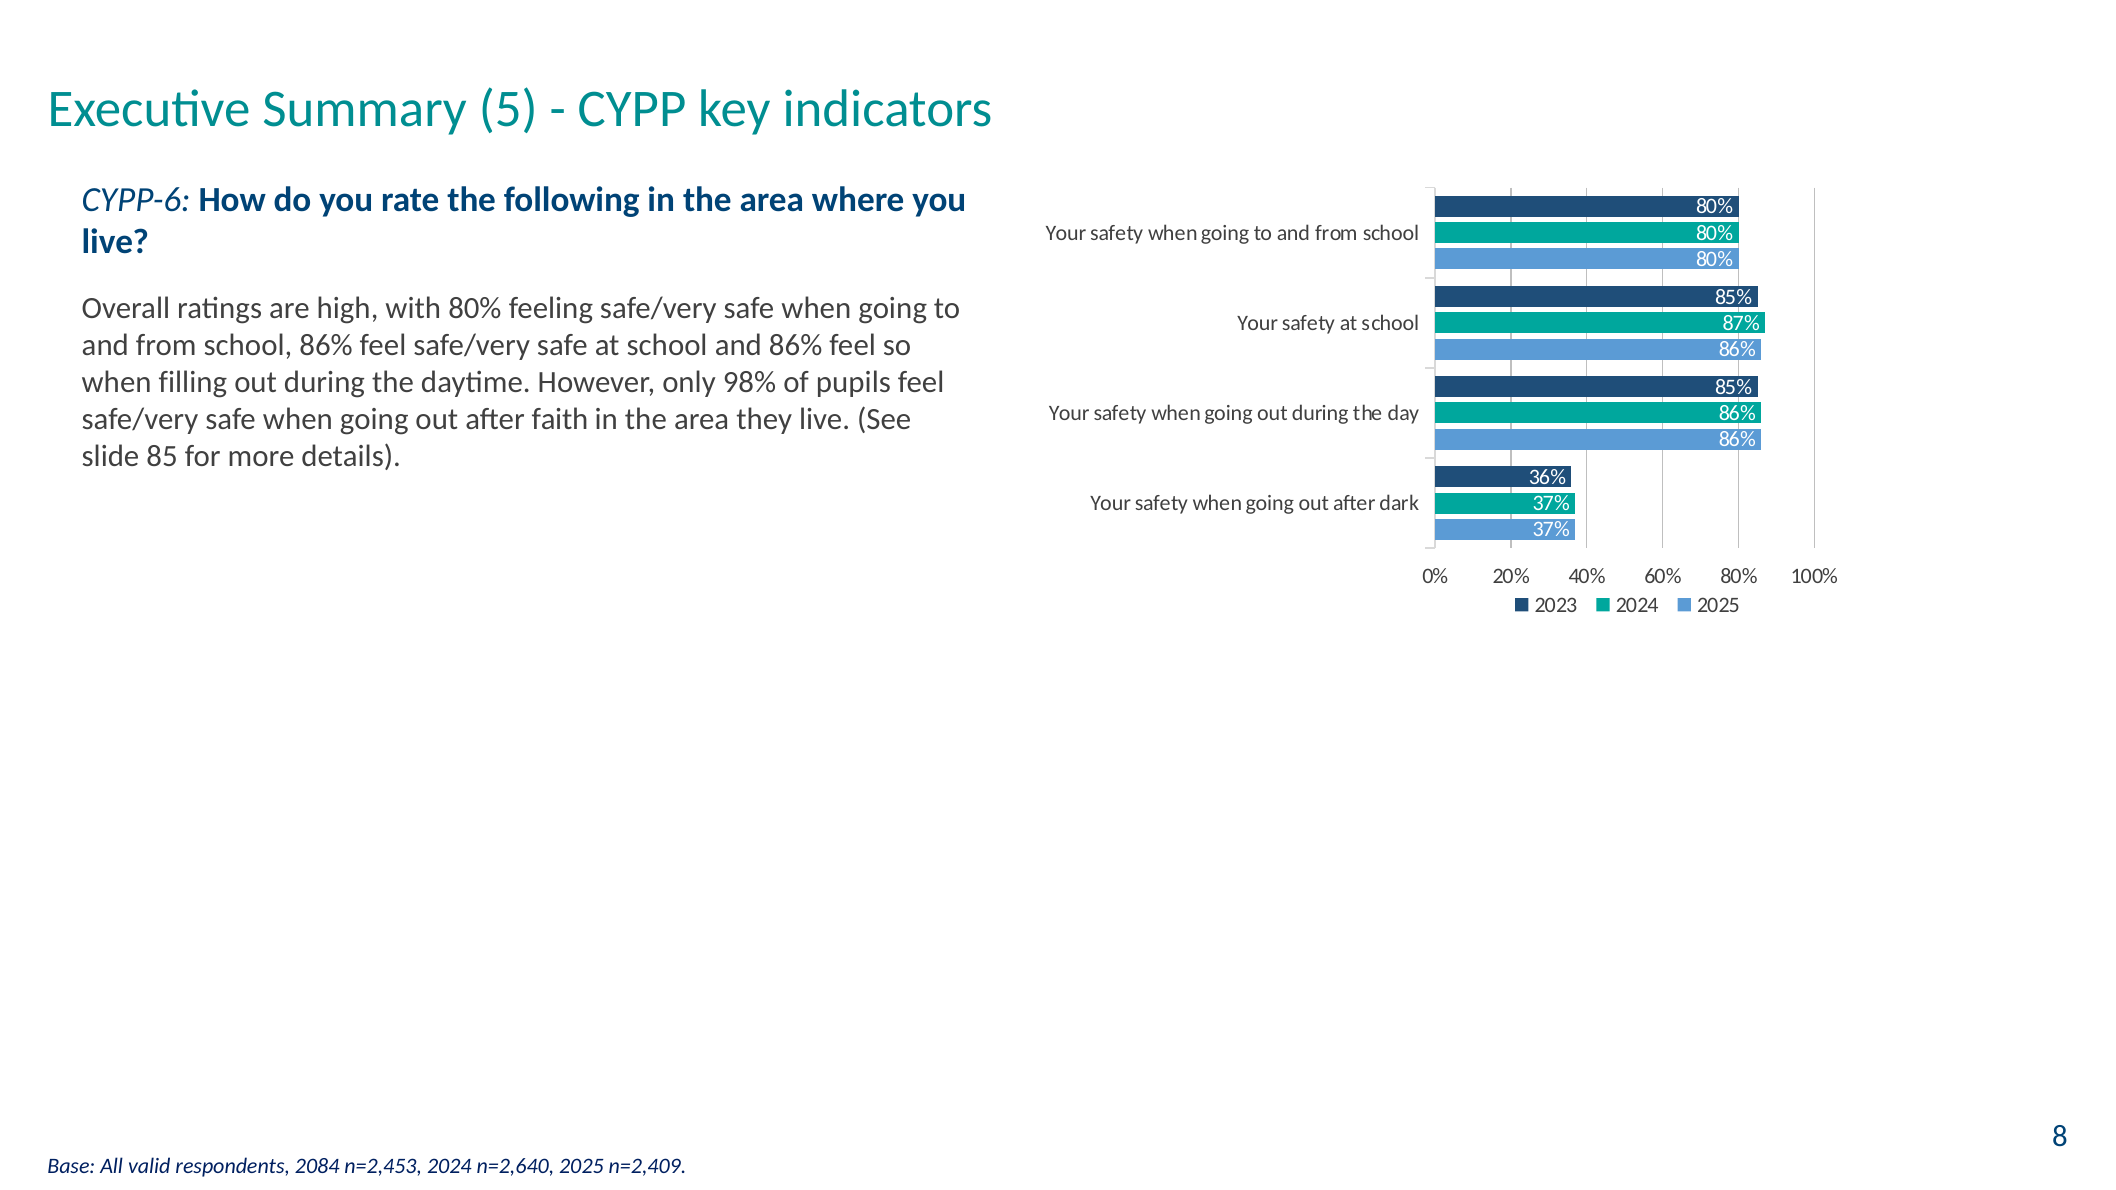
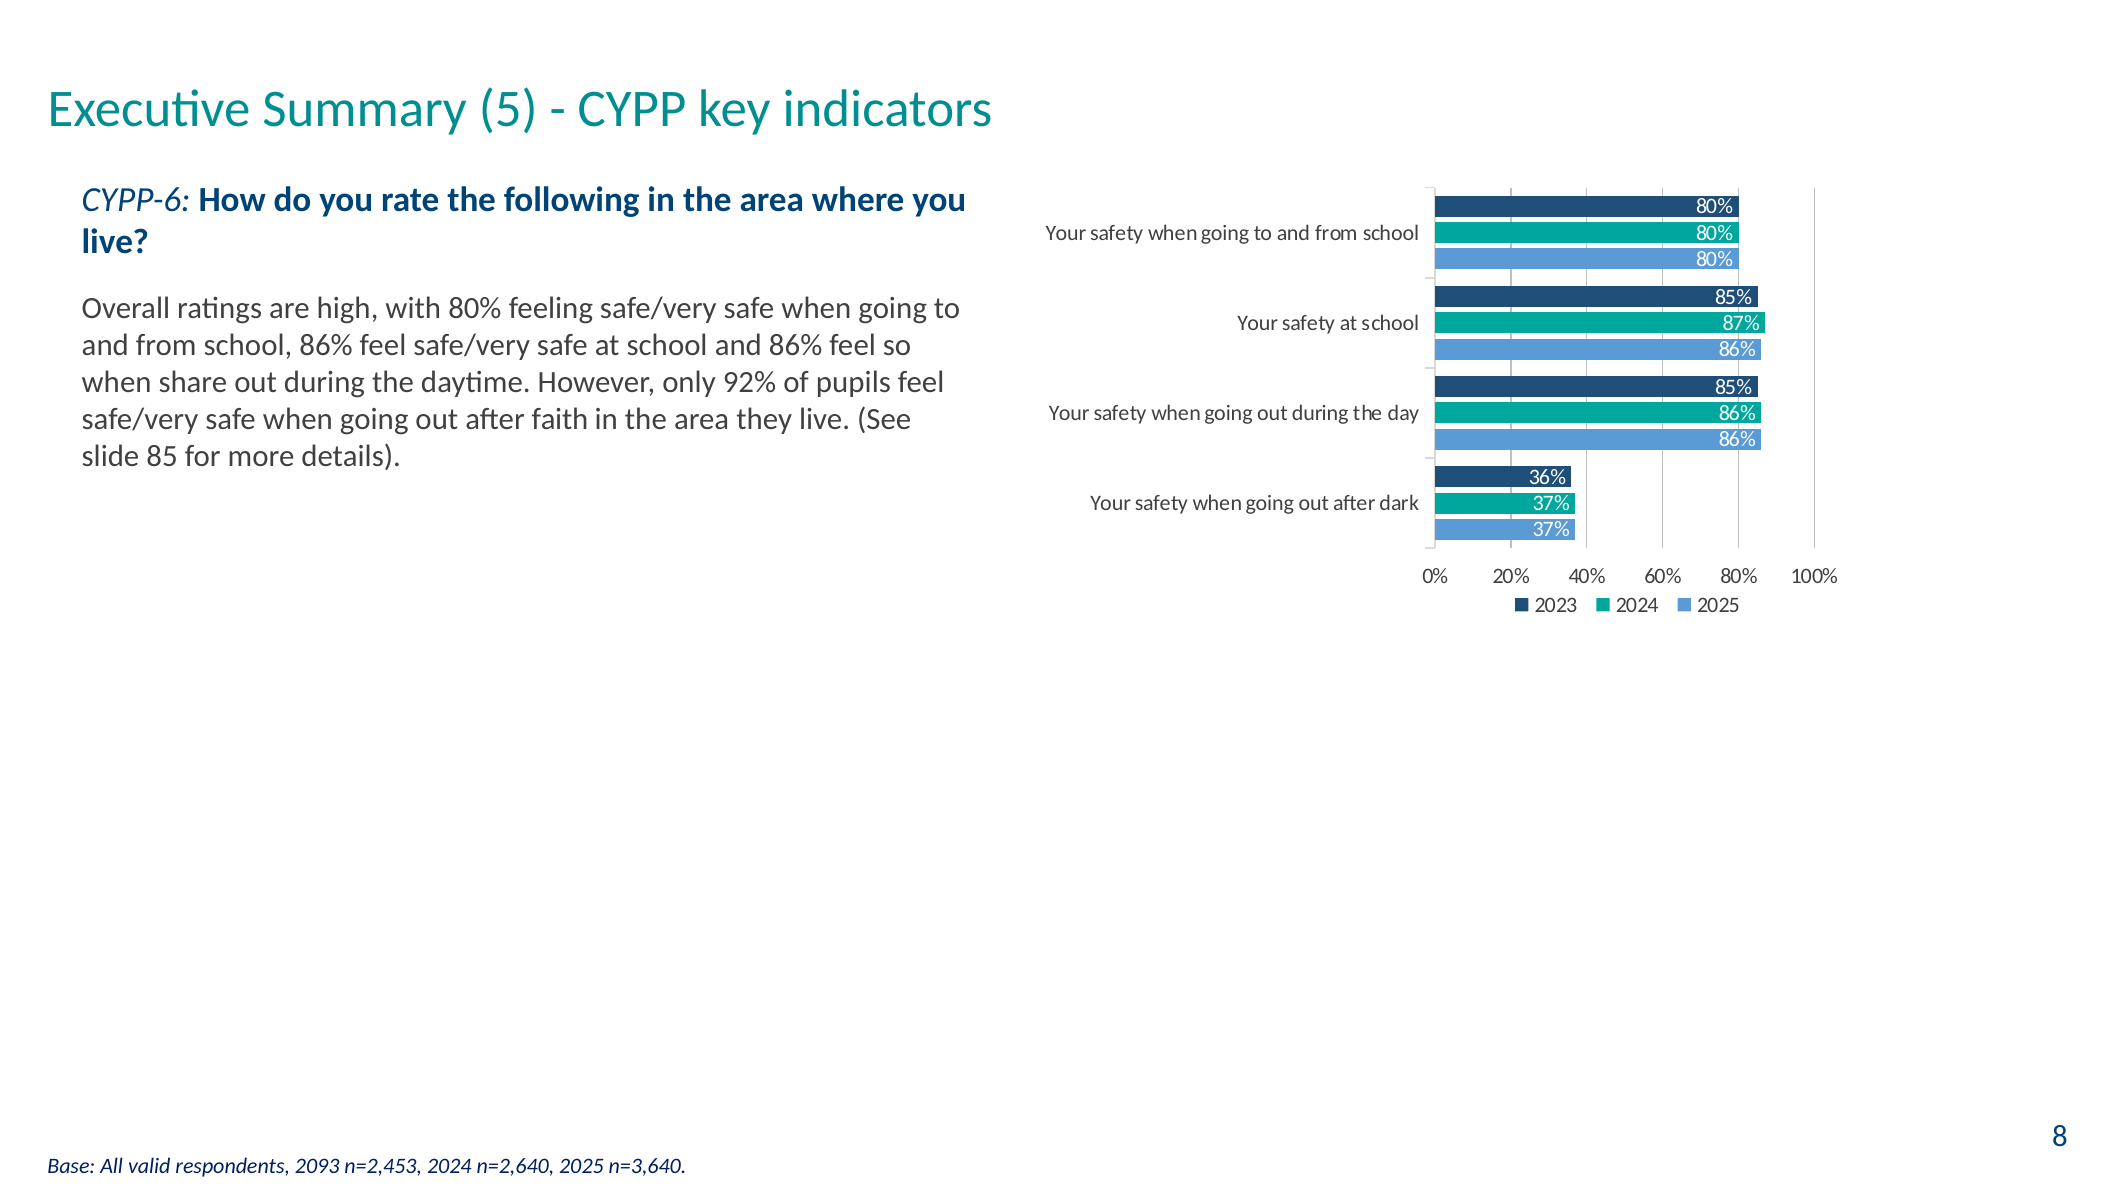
filling: filling -> share
98%: 98% -> 92%
2084: 2084 -> 2093
n=2,409: n=2,409 -> n=3,640
